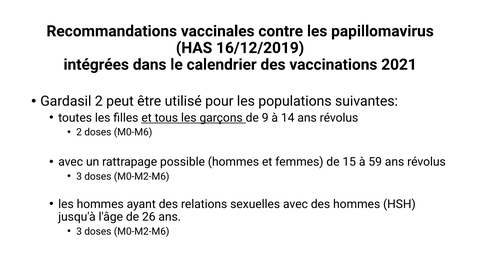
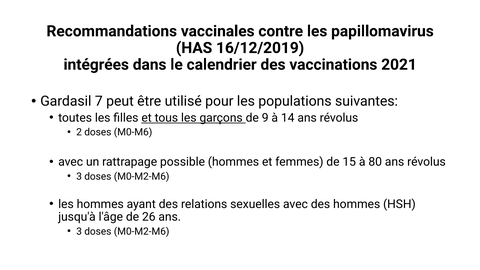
Gardasil 2: 2 -> 7
59: 59 -> 80
